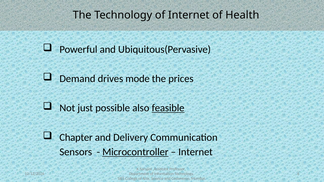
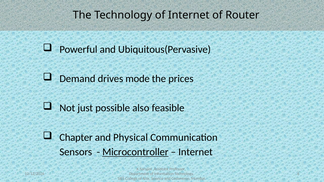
Health: Health -> Router
feasible underline: present -> none
Delivery: Delivery -> Physical
